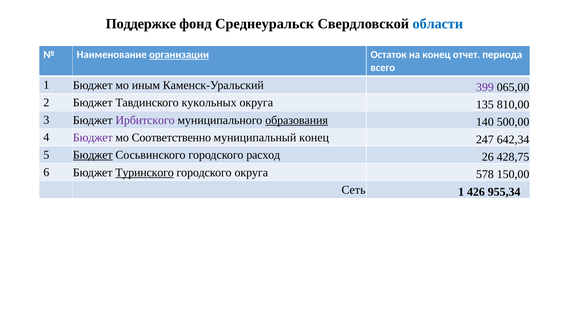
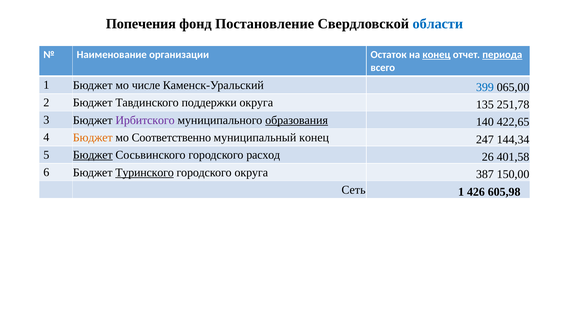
Поддержке: Поддержке -> Попечения
Среднеуральск: Среднеуральск -> Постановление
организации underline: present -> none
конец at (436, 55) underline: none -> present
периода underline: none -> present
иным: иным -> числе
399 colour: purple -> blue
кукольных: кукольных -> поддержки
810,00: 810,00 -> 251,78
500,00: 500,00 -> 422,65
Бюджет at (93, 138) colour: purple -> orange
642,34: 642,34 -> 144,34
428,75: 428,75 -> 401,58
578: 578 -> 387
955,34: 955,34 -> 605,98
